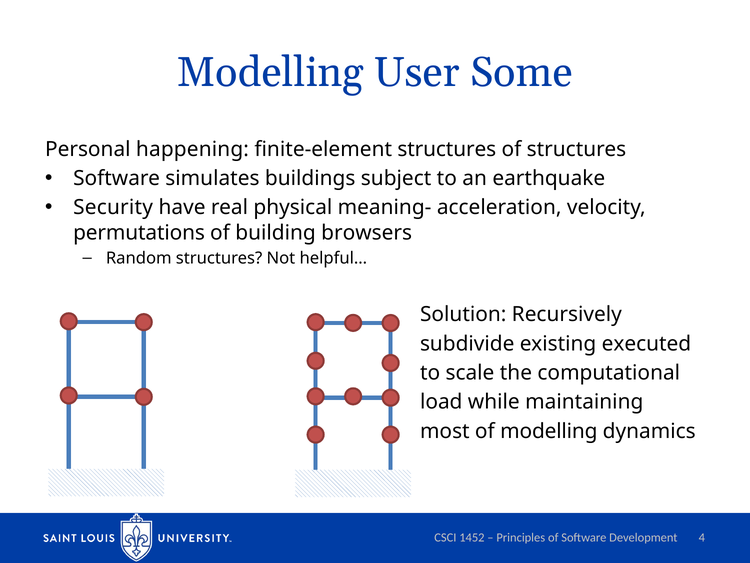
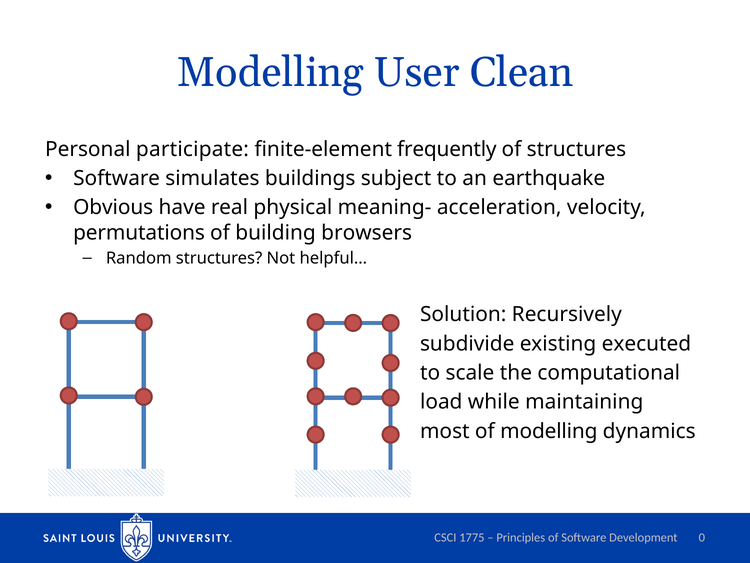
Some: Some -> Clean
happening: happening -> participate
finite-element structures: structures -> frequently
Security: Security -> Obvious
1452: 1452 -> 1775
4: 4 -> 0
